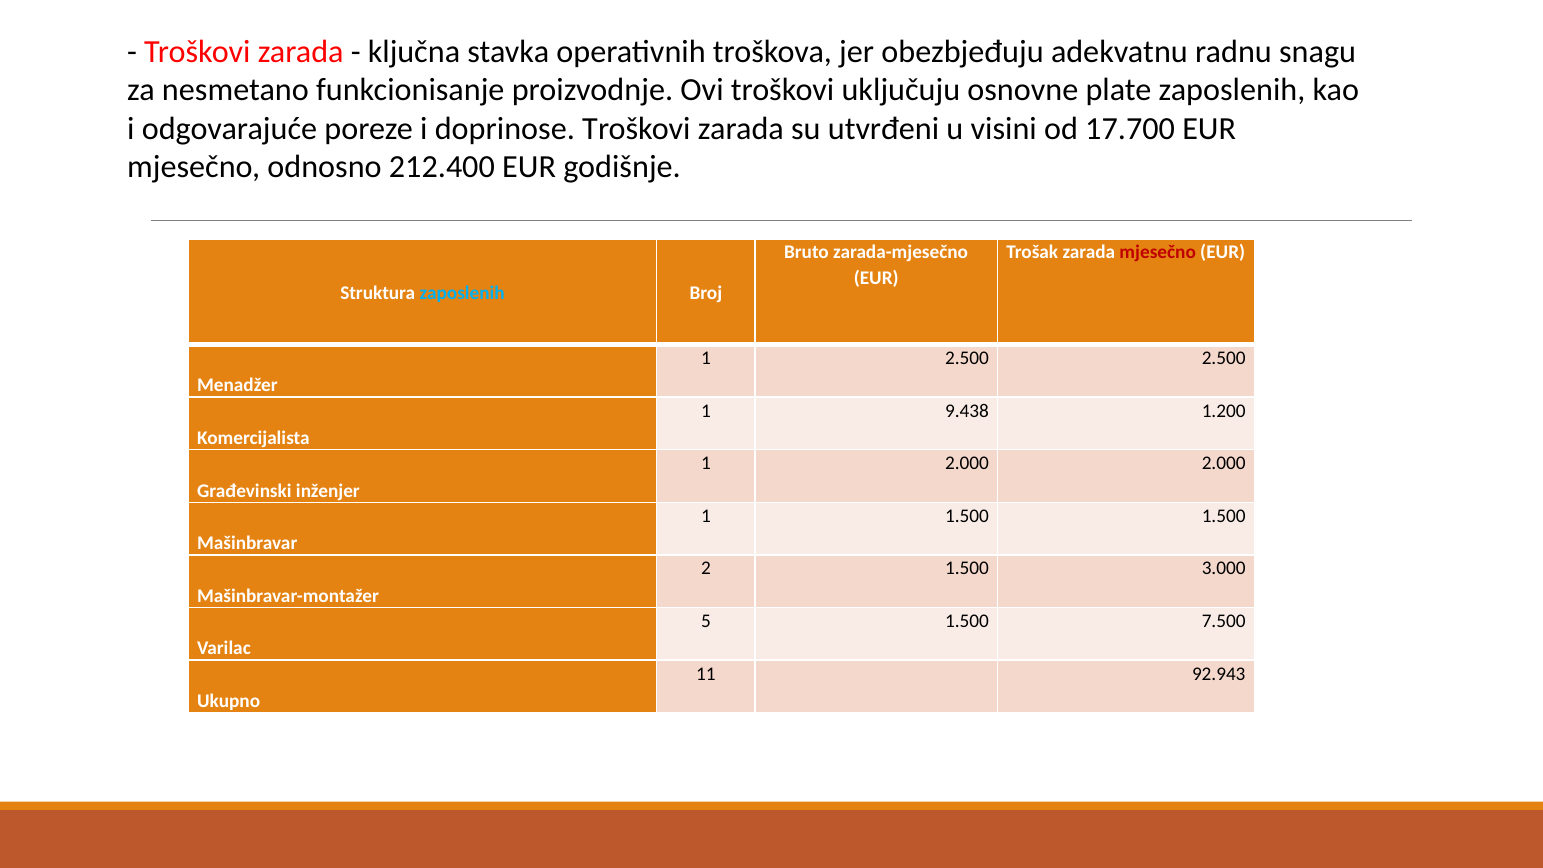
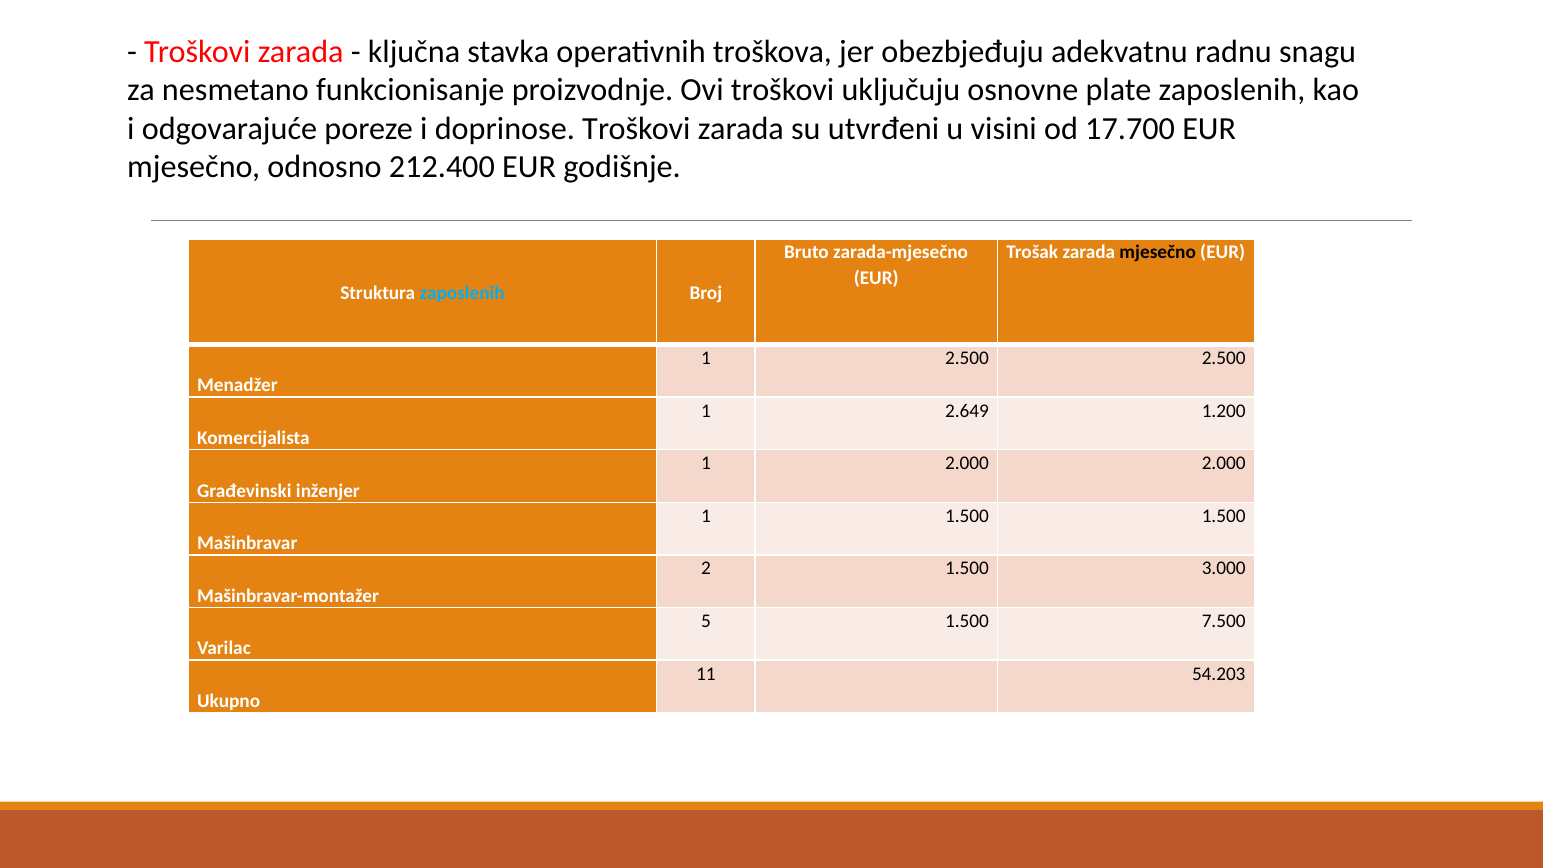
mjesečno at (1158, 253) colour: red -> black
9.438: 9.438 -> 2.649
92.943: 92.943 -> 54.203
